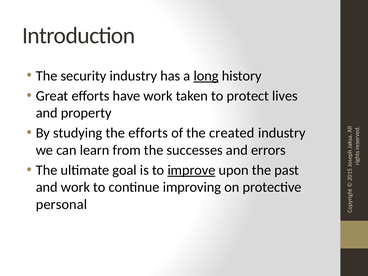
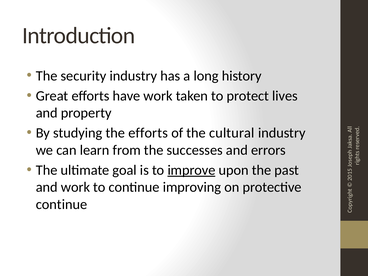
long underline: present -> none
created: created -> cultural
personal at (61, 204): personal -> continue
